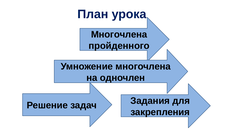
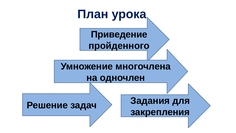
Многочлена at (119, 34): Многочлена -> Приведение
